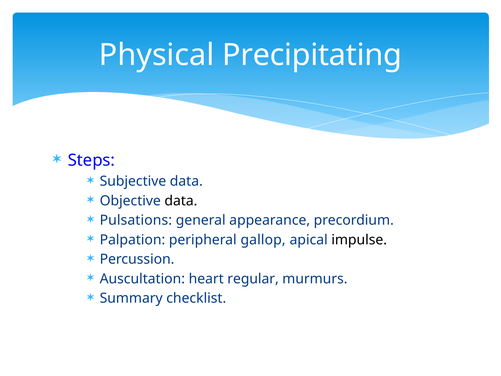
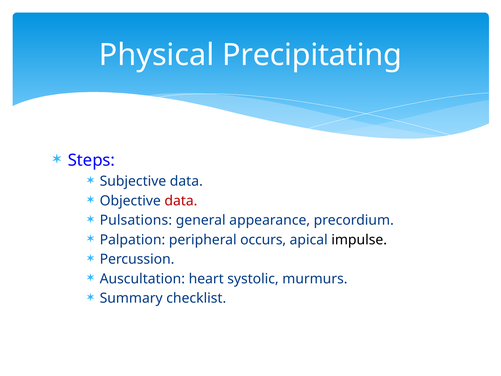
data at (181, 201) colour: black -> red
gallop: gallop -> occurs
regular: regular -> systolic
